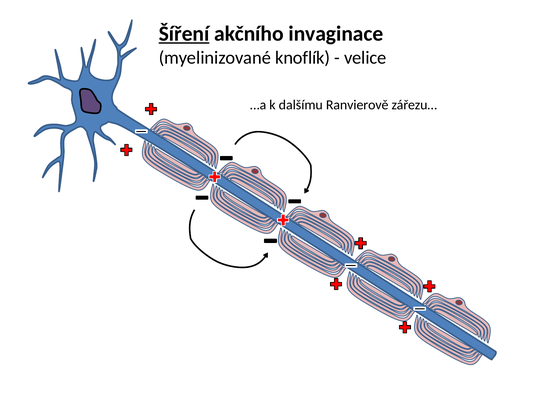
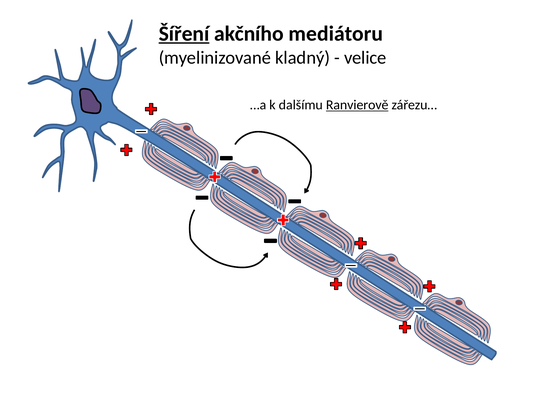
invaginace: invaginace -> mediátoru
knoflík: knoflík -> kladný
Ranvierově underline: none -> present
